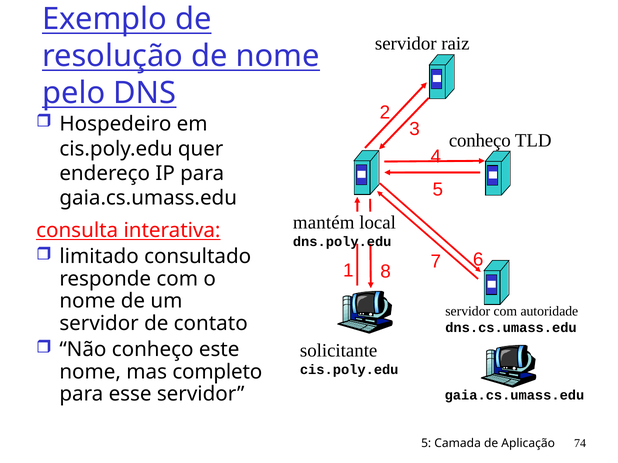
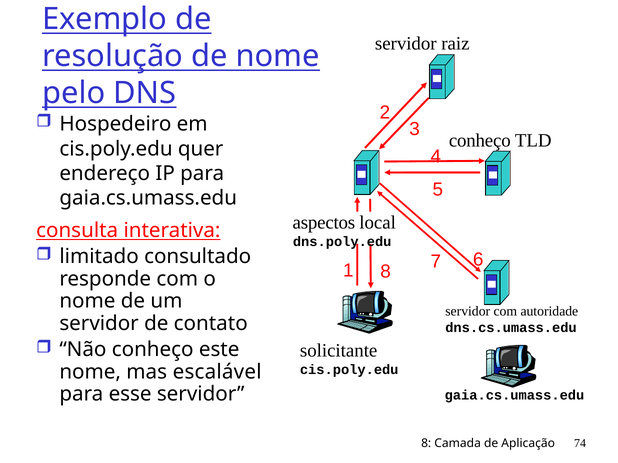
mantém: mantém -> aspectos
completo: completo -> escalável
5 at (426, 444): 5 -> 8
